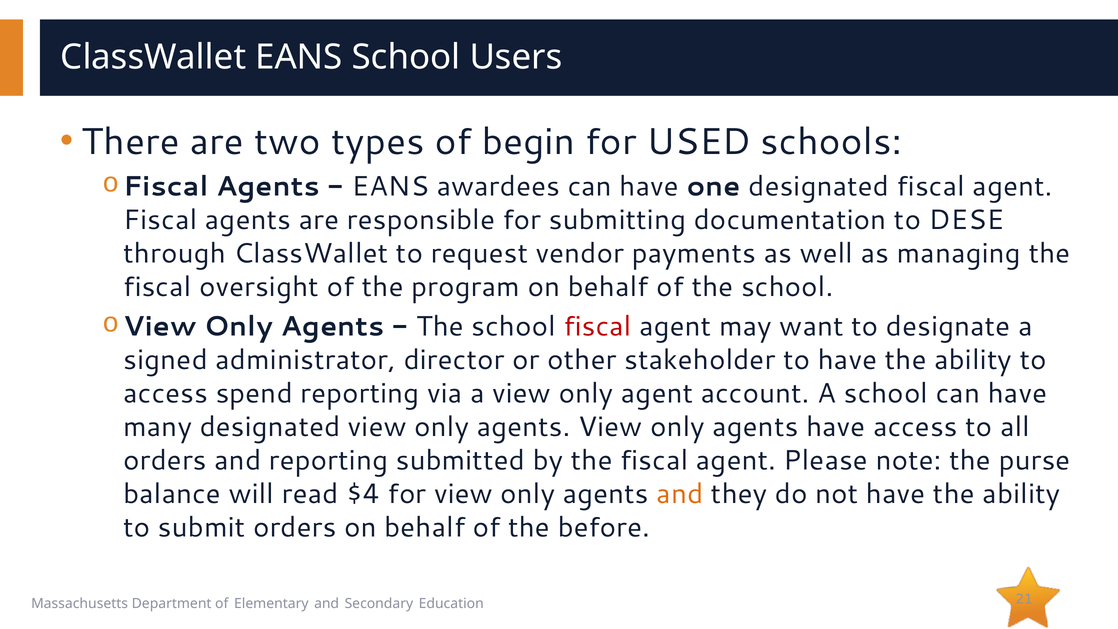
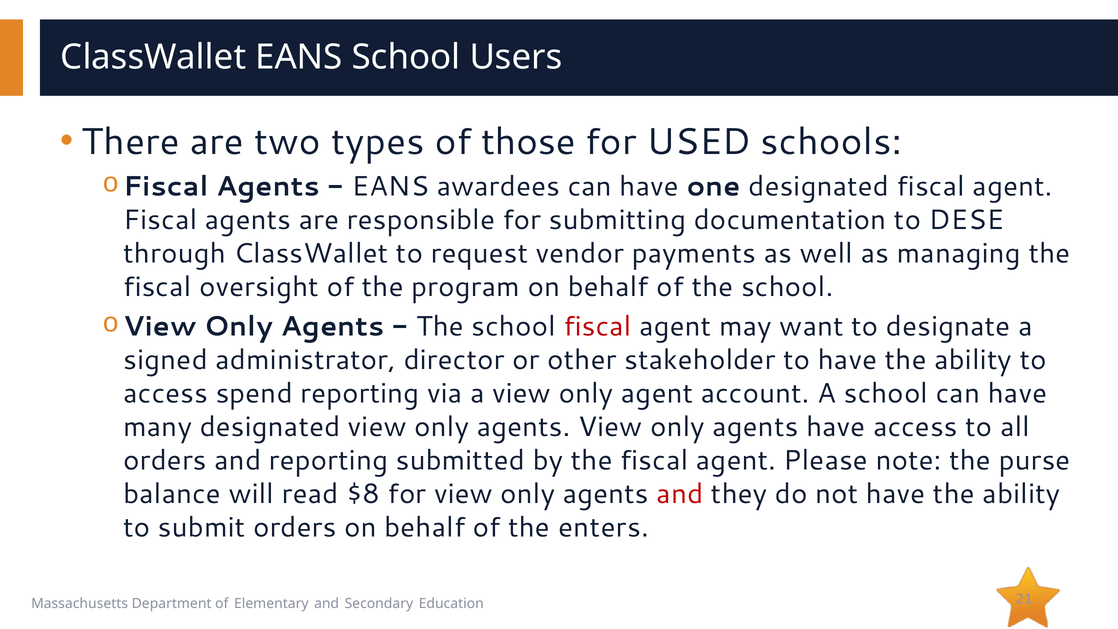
begin: begin -> those
$4: $4 -> $8
and at (680, 494) colour: orange -> red
before: before -> enters
